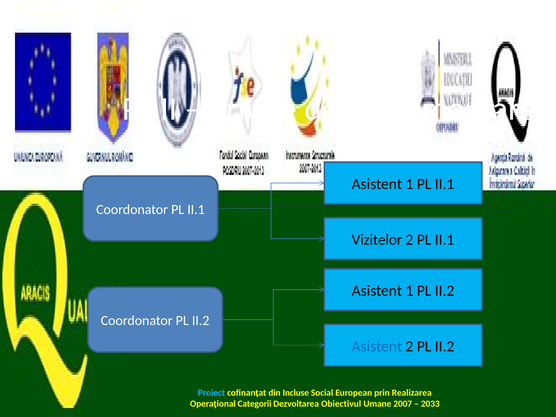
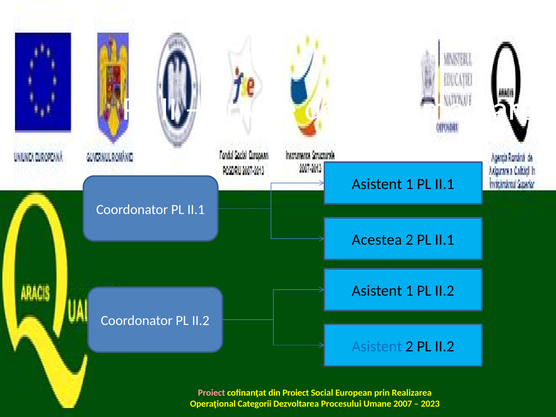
Vizitelor: Vizitelor -> Acestea
Proiect at (212, 393) colour: light blue -> pink
din Incluse: Incluse -> Proiect
Obiectivul: Obiectivul -> Procesului
2033: 2033 -> 2023
